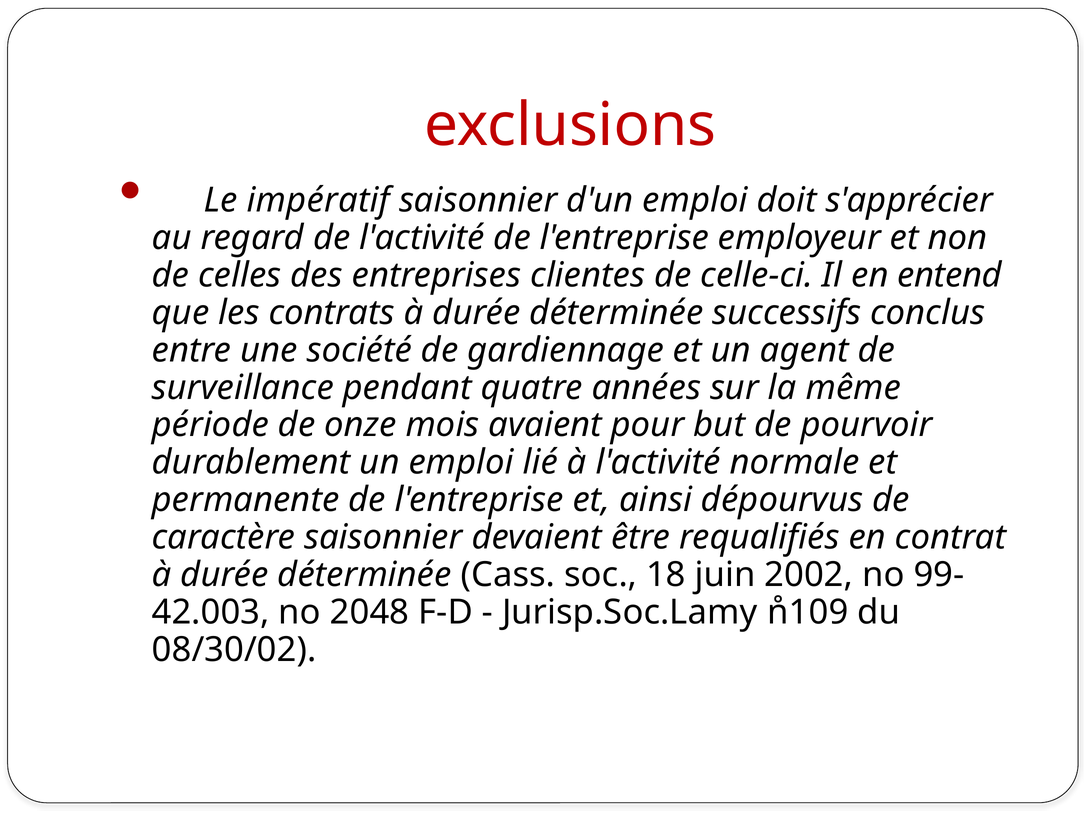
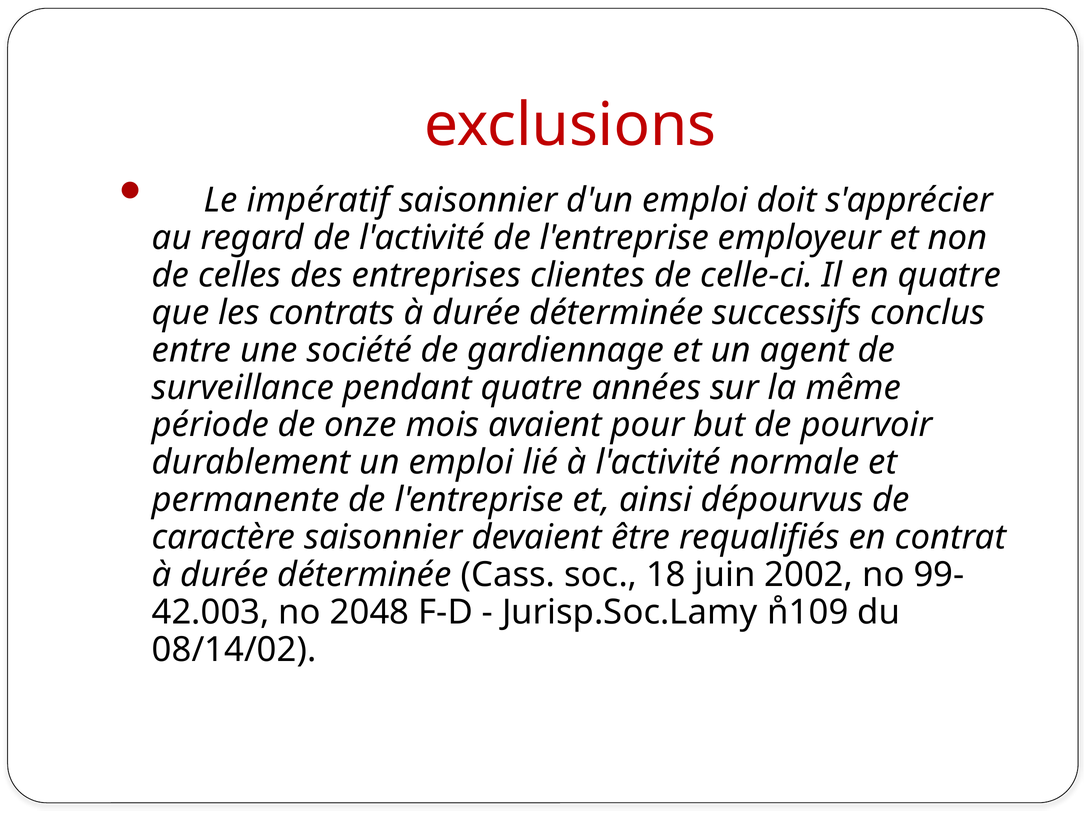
en entend: entend -> quatre
08/30/02: 08/30/02 -> 08/14/02
